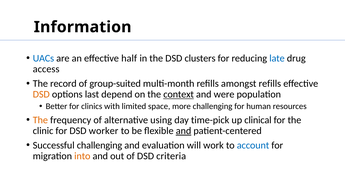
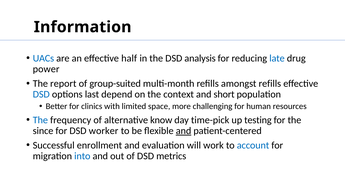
clusters: clusters -> analysis
access: access -> power
record: record -> report
DSD at (41, 94) colour: orange -> blue
context underline: present -> none
were: were -> short
The at (40, 120) colour: orange -> blue
using: using -> know
clinical: clinical -> testing
clinic: clinic -> since
Successful challenging: challenging -> enrollment
into colour: orange -> blue
criteria: criteria -> metrics
